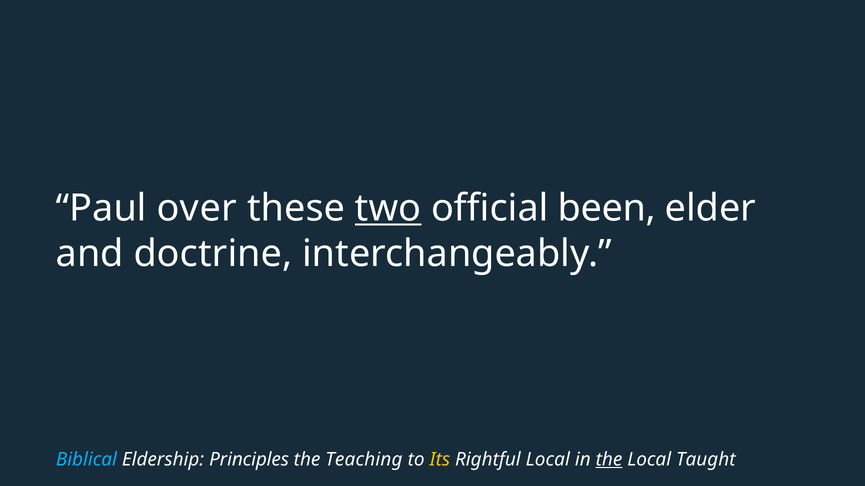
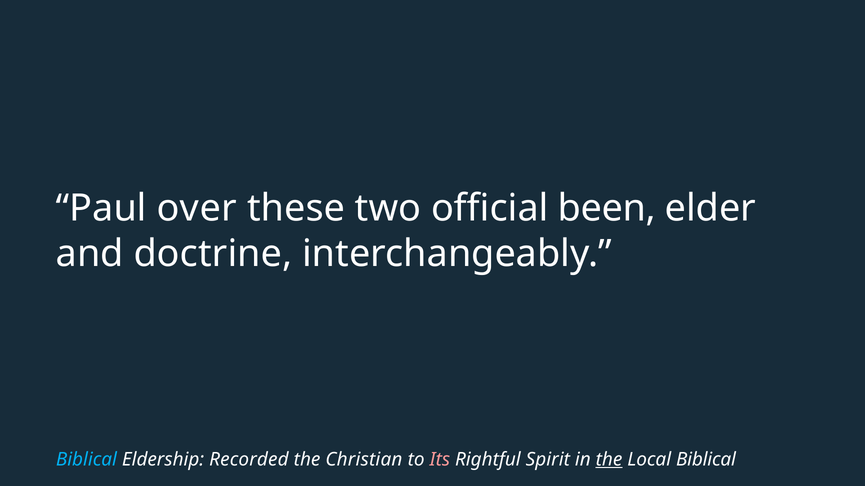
two underline: present -> none
Principles: Principles -> Recorded
Teaching: Teaching -> Christian
Its colour: yellow -> pink
Rightful Local: Local -> Spirit
Local Taught: Taught -> Biblical
